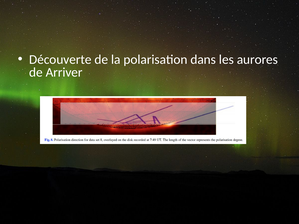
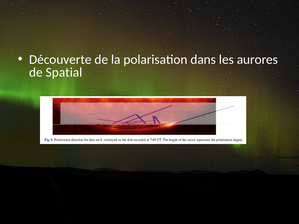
Arriver: Arriver -> Spatial
